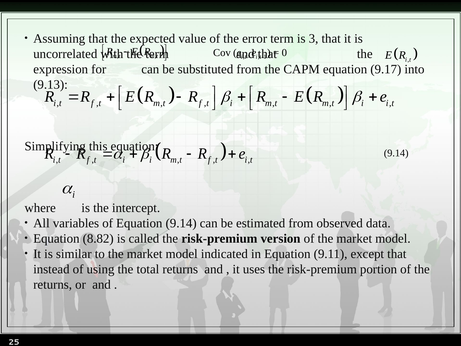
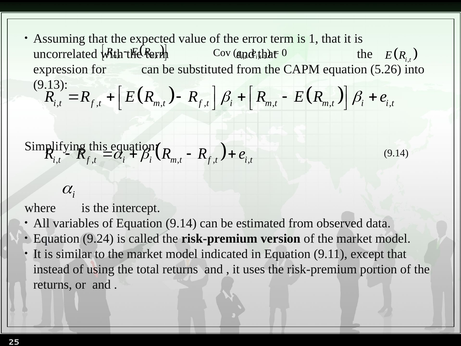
3: 3 -> 1
9.17: 9.17 -> 5.26
8.82: 8.82 -> 9.24
